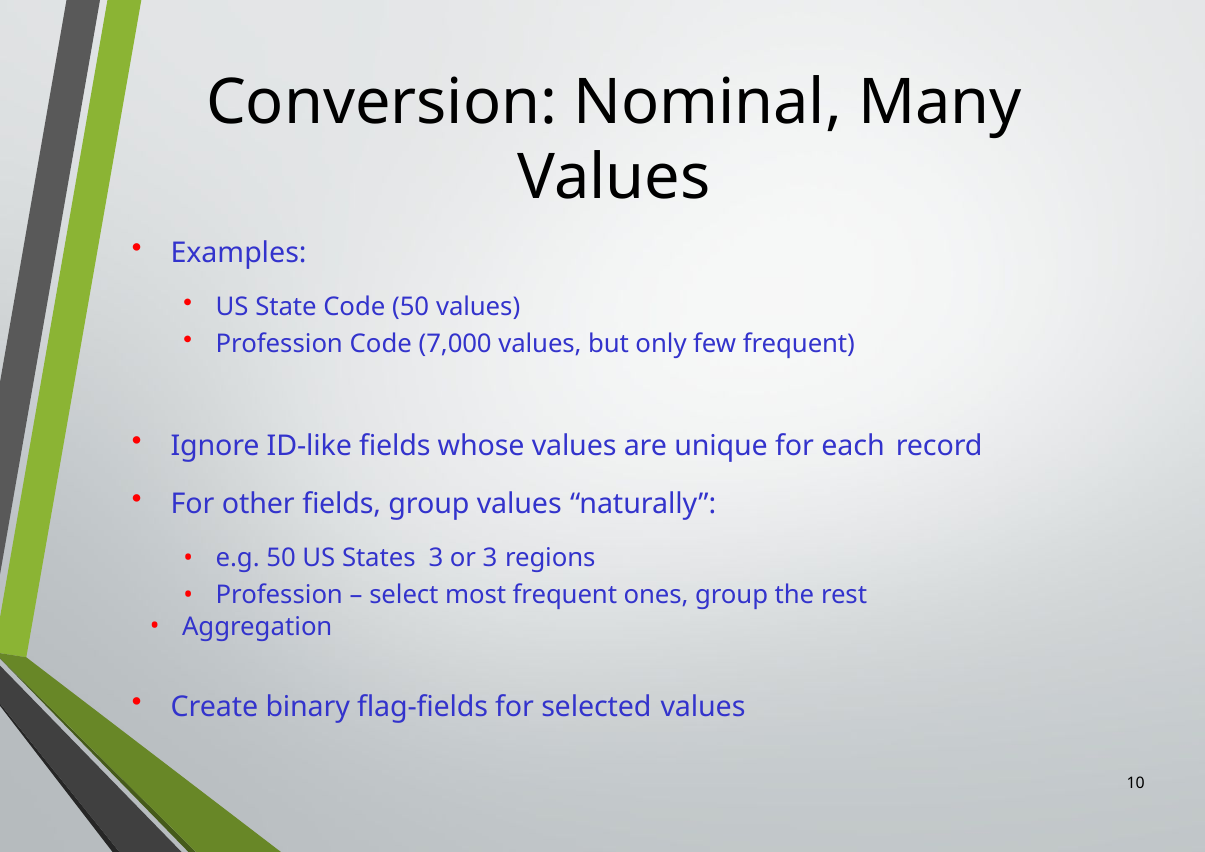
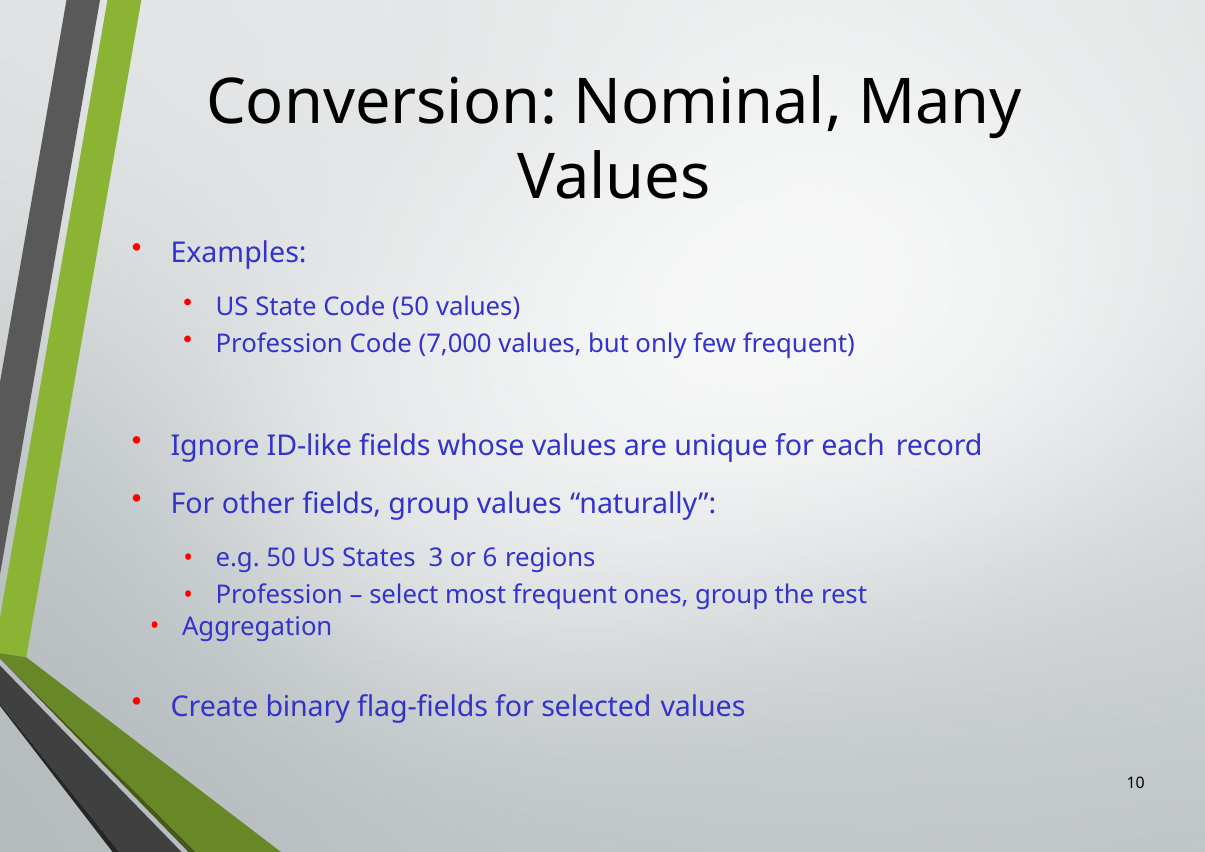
or 3: 3 -> 6
